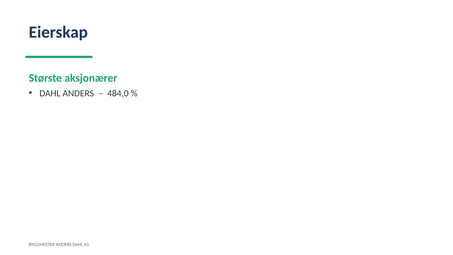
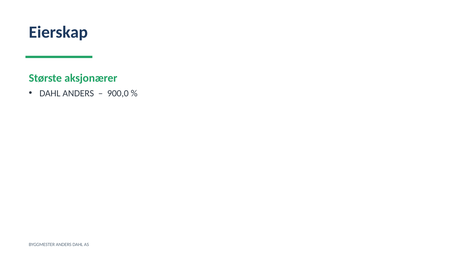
484,0: 484,0 -> 900,0
